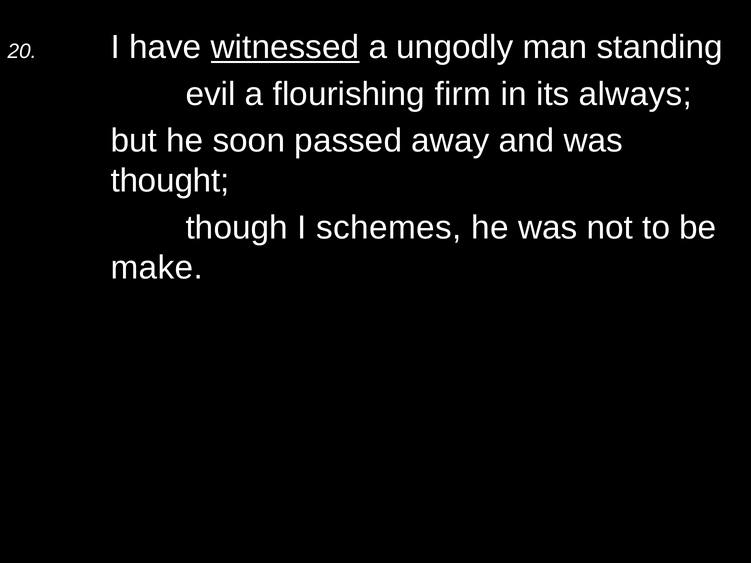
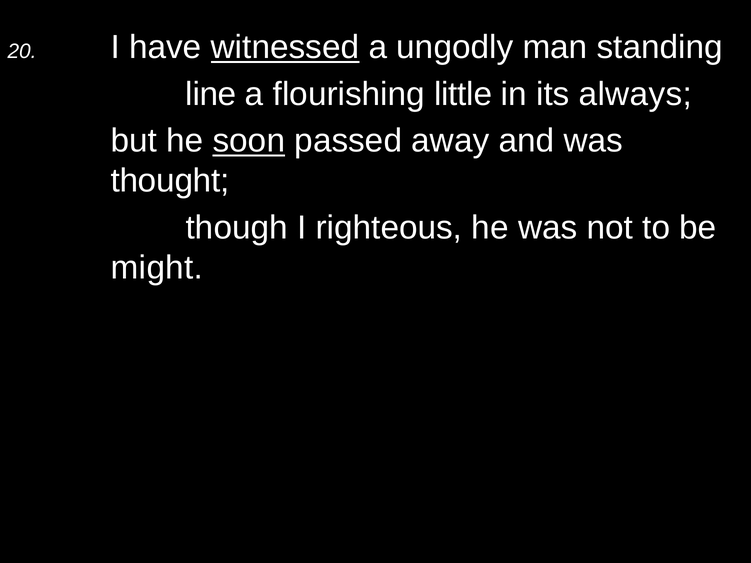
evil: evil -> line
firm: firm -> little
soon underline: none -> present
schemes: schemes -> righteous
make: make -> might
